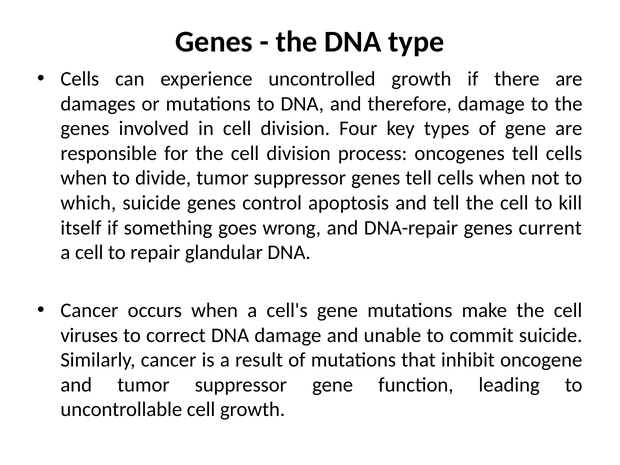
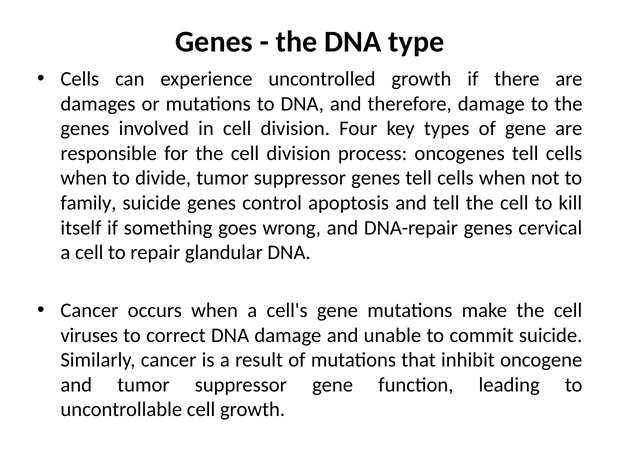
which: which -> family
current: current -> cervical
